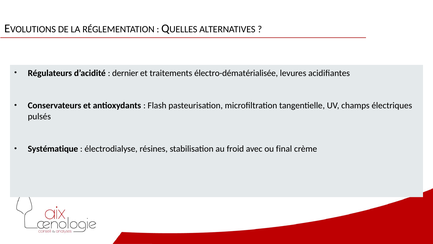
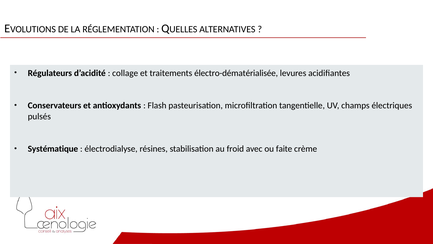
dernier: dernier -> collage
final: final -> faite
